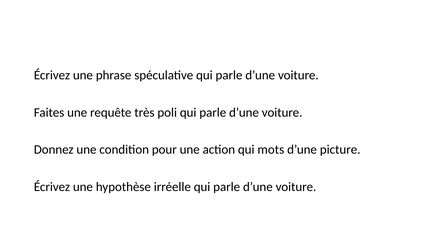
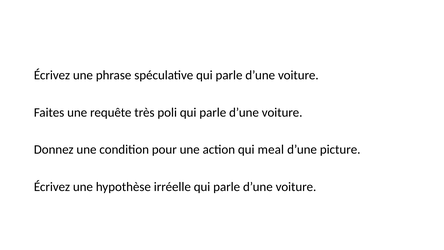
mots: mots -> meal
